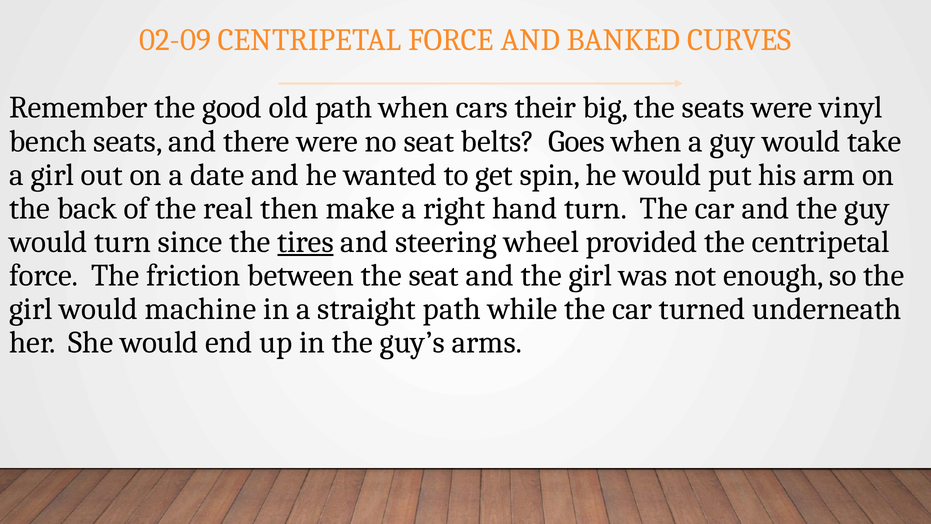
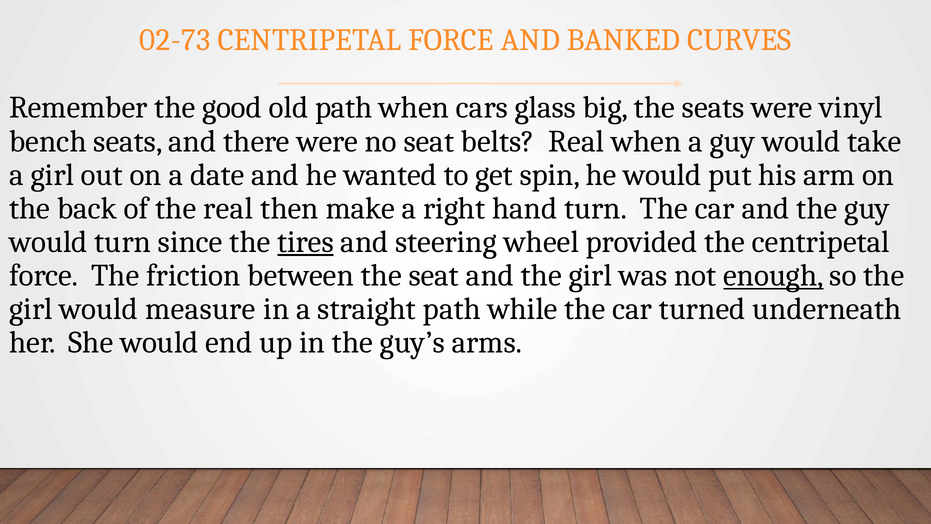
02-09: 02-09 -> 02-73
their: their -> glass
belts Goes: Goes -> Real
enough underline: none -> present
machine: machine -> measure
